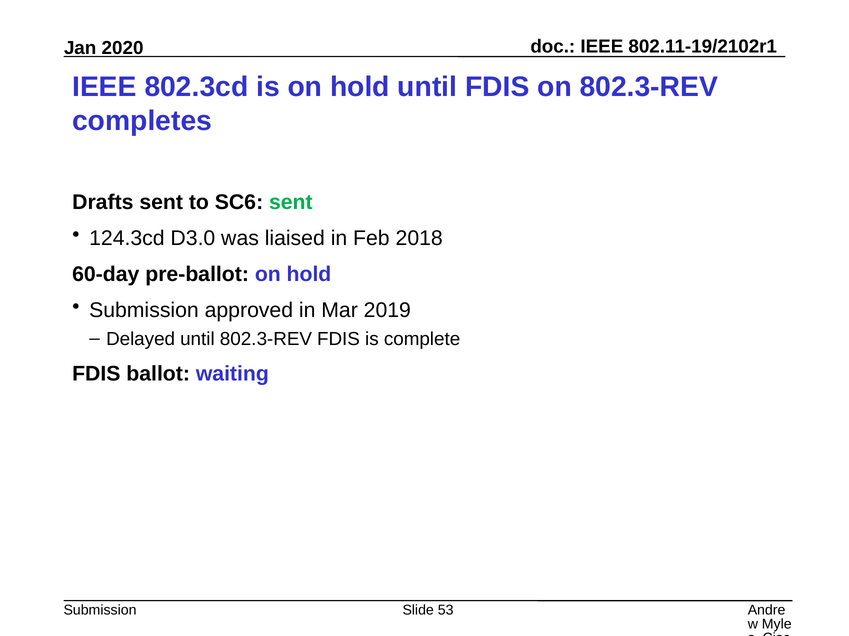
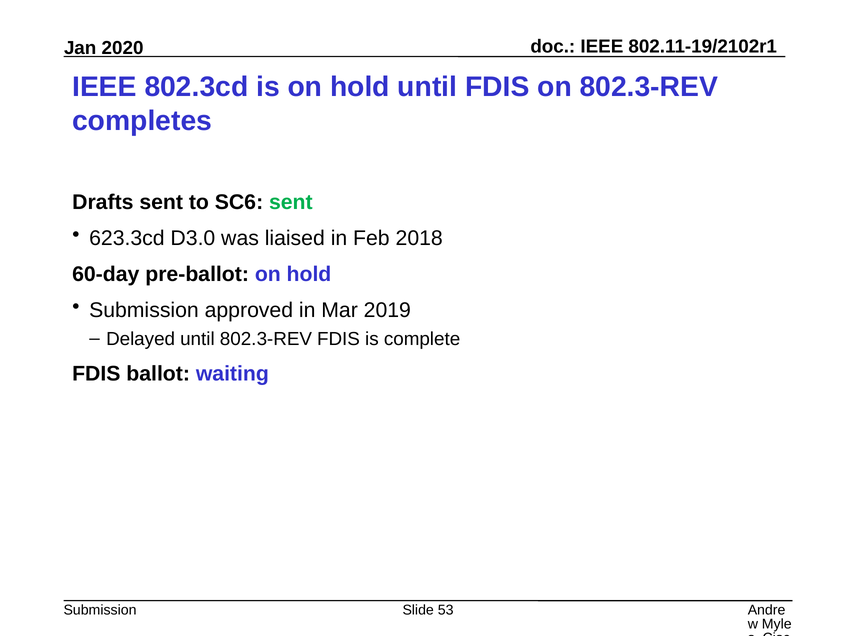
124.3cd: 124.3cd -> 623.3cd
